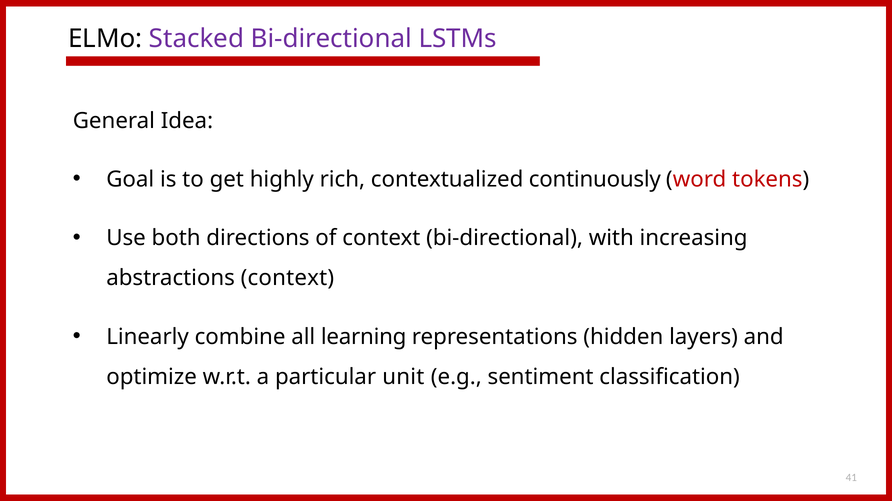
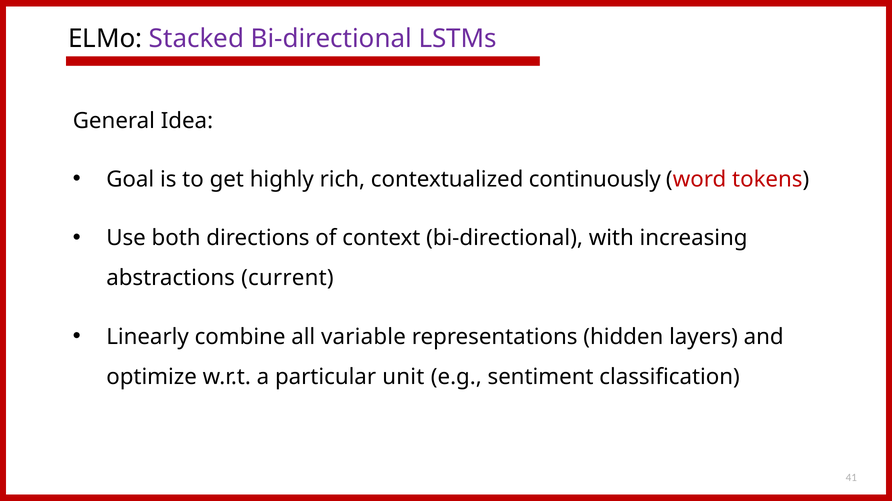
abstractions context: context -> current
learning: learning -> variable
